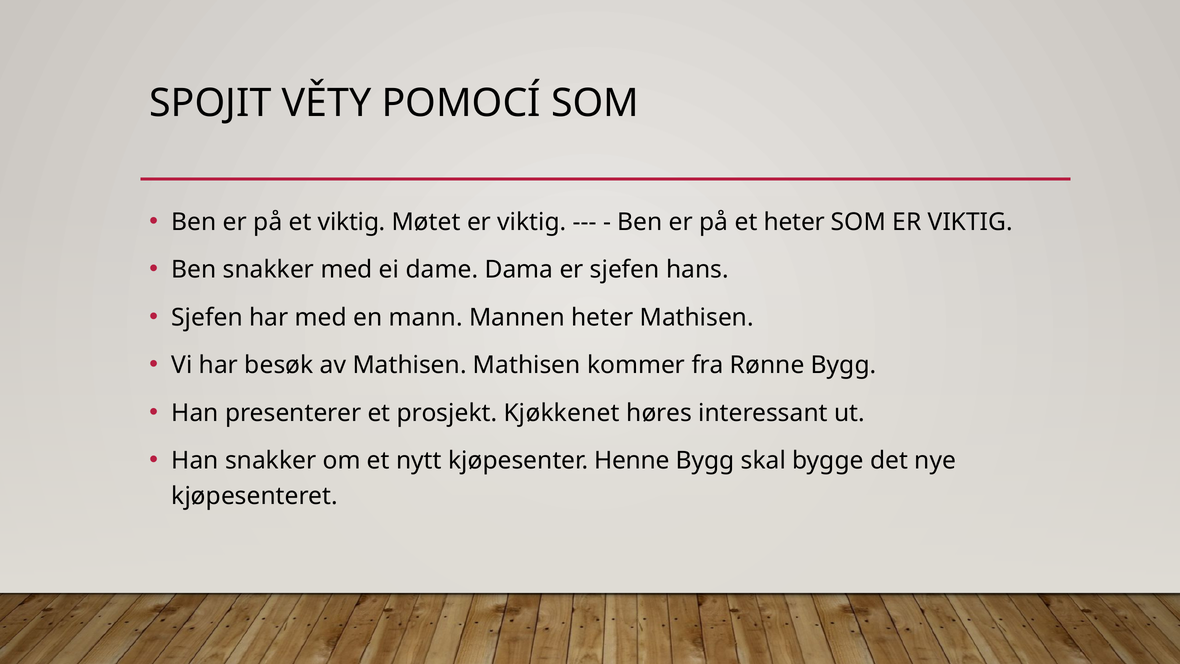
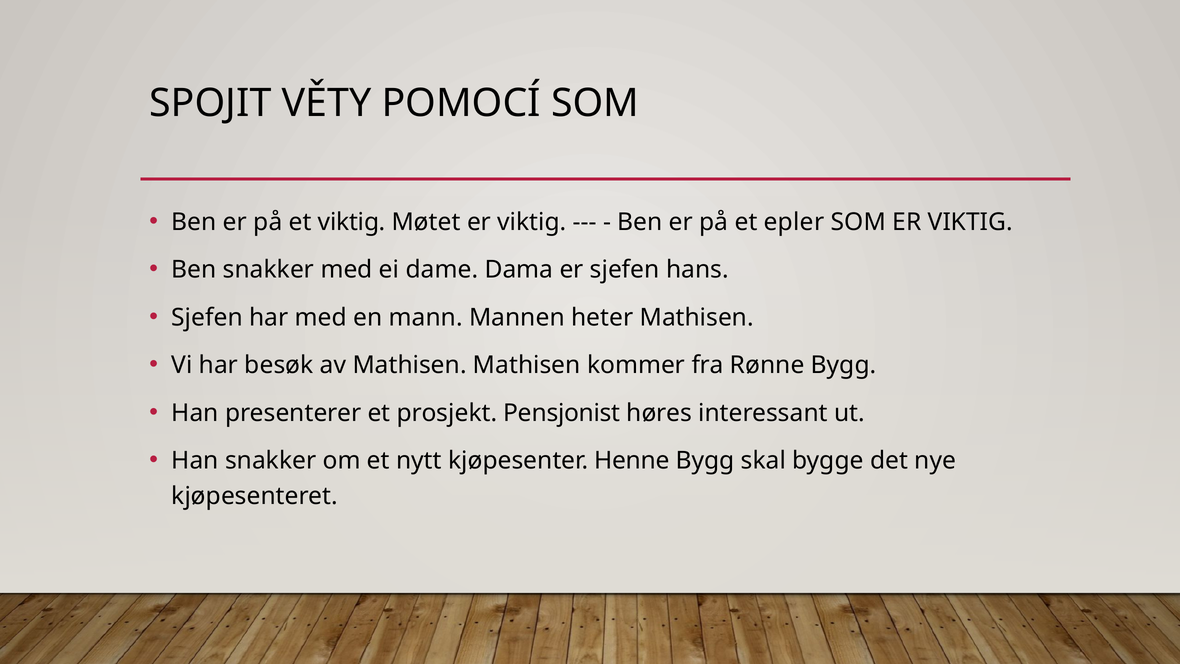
et heter: heter -> epler
Kjøkkenet: Kjøkkenet -> Pensjonist
